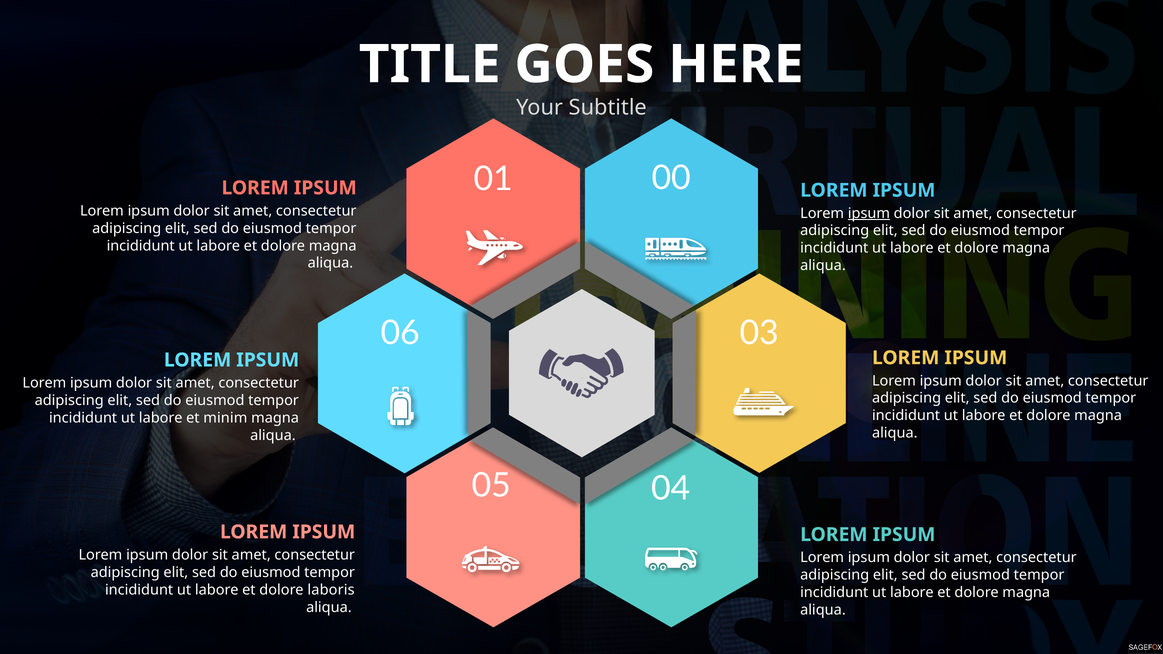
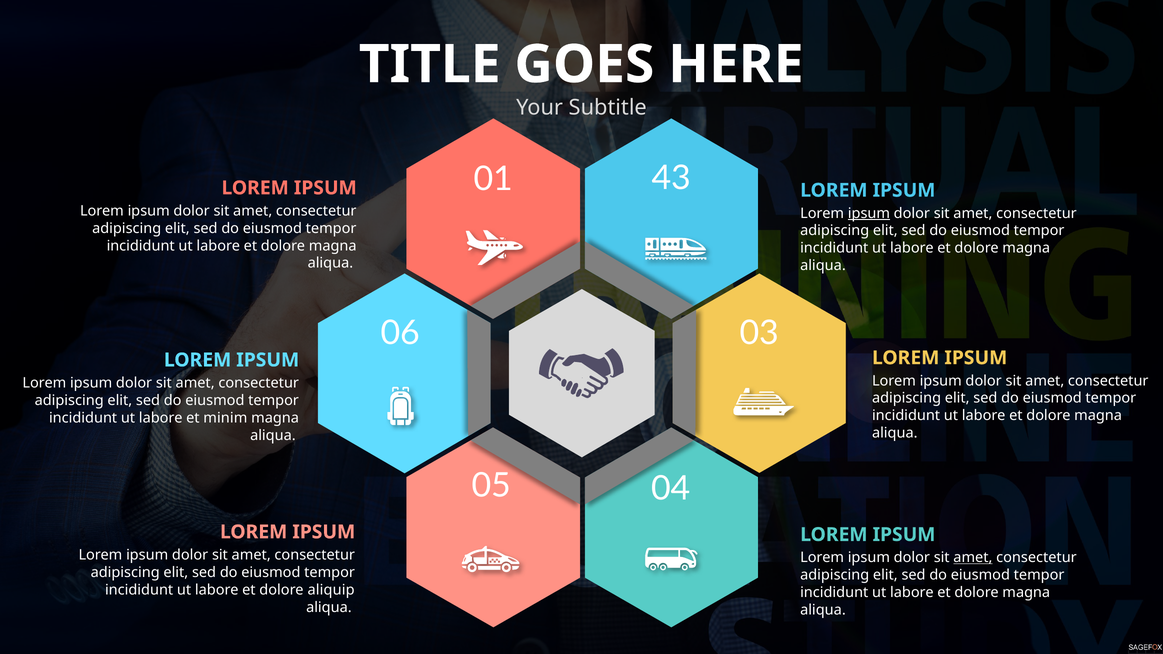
00: 00 -> 43
amet at (973, 558) underline: none -> present
laboris: laboris -> aliquip
